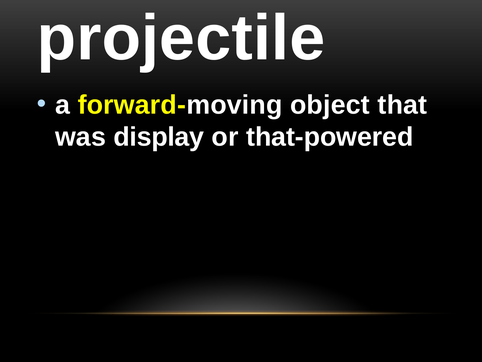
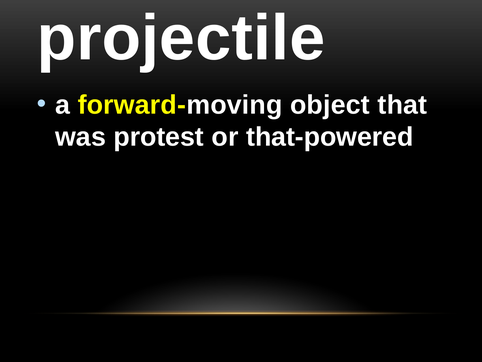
display: display -> protest
